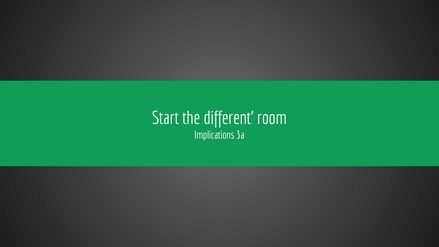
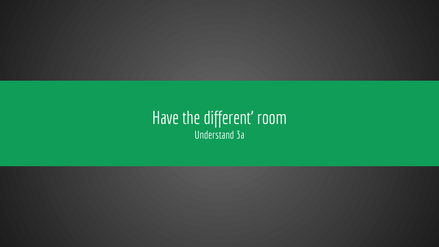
Start: Start -> Have
Implications: Implications -> Understand
